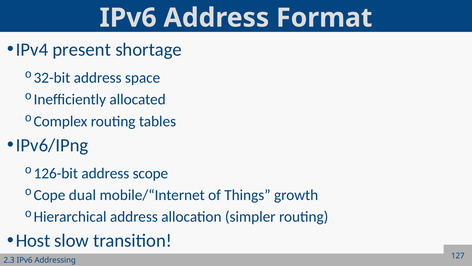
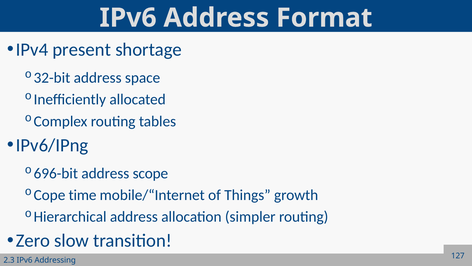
126-bit: 126-bit -> 696-bit
dual: dual -> time
Host: Host -> Zero
